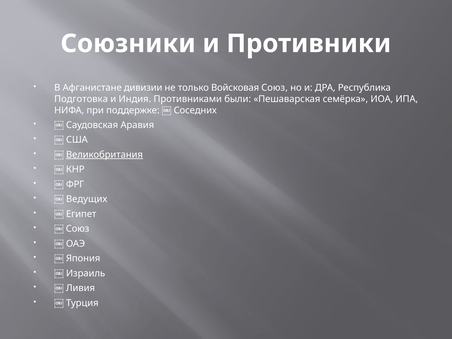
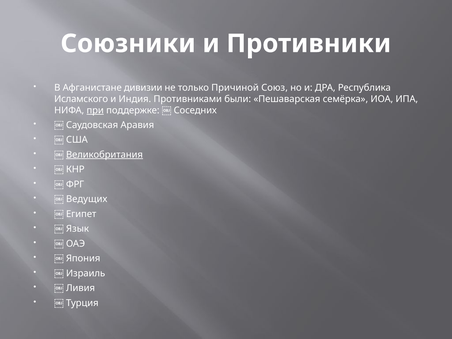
Войсковая: Войсковая -> Причиной
Подготовка: Подготовка -> Исламского
при underline: none -> present
Союз at (78, 229): Союз -> Язык
